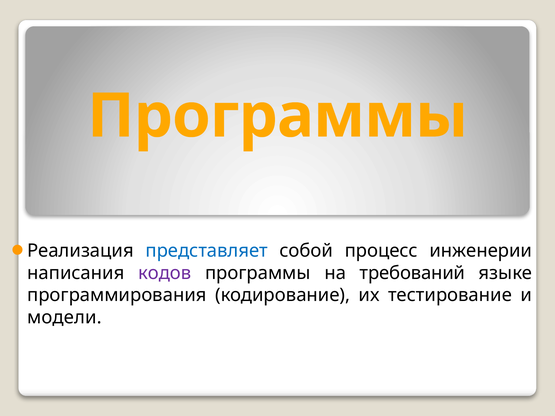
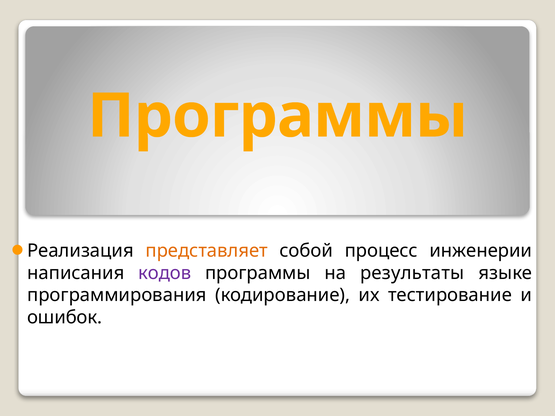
представляет colour: blue -> orange
требований: требований -> результаты
модели: модели -> ошибок
